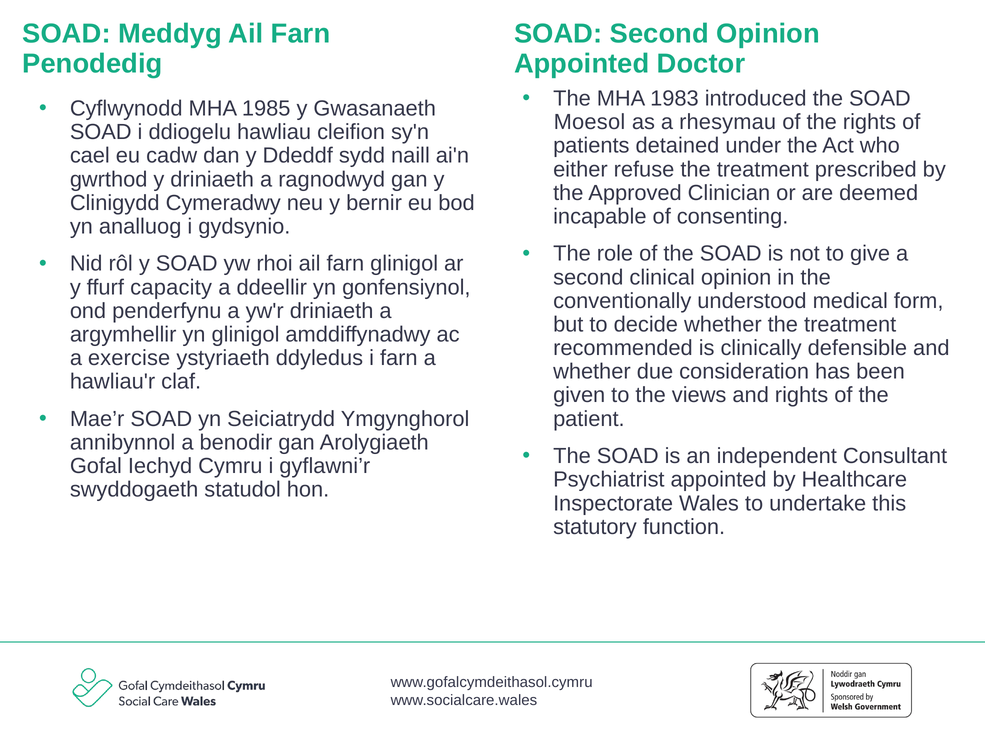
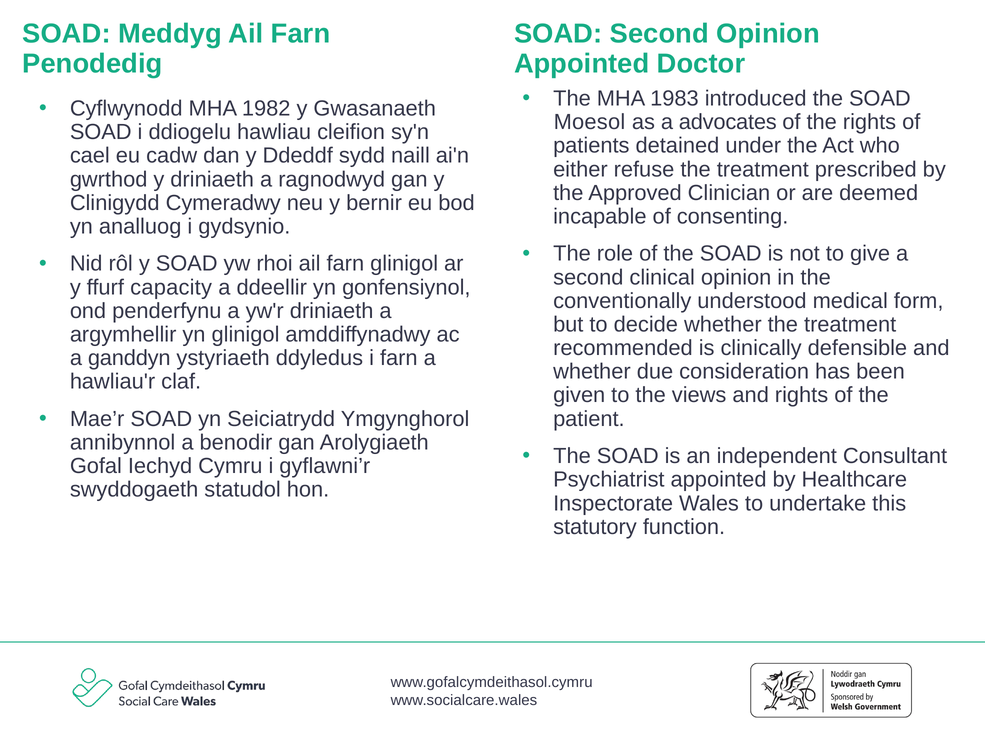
1985: 1985 -> 1982
rhesymau: rhesymau -> advocates
exercise: exercise -> ganddyn
